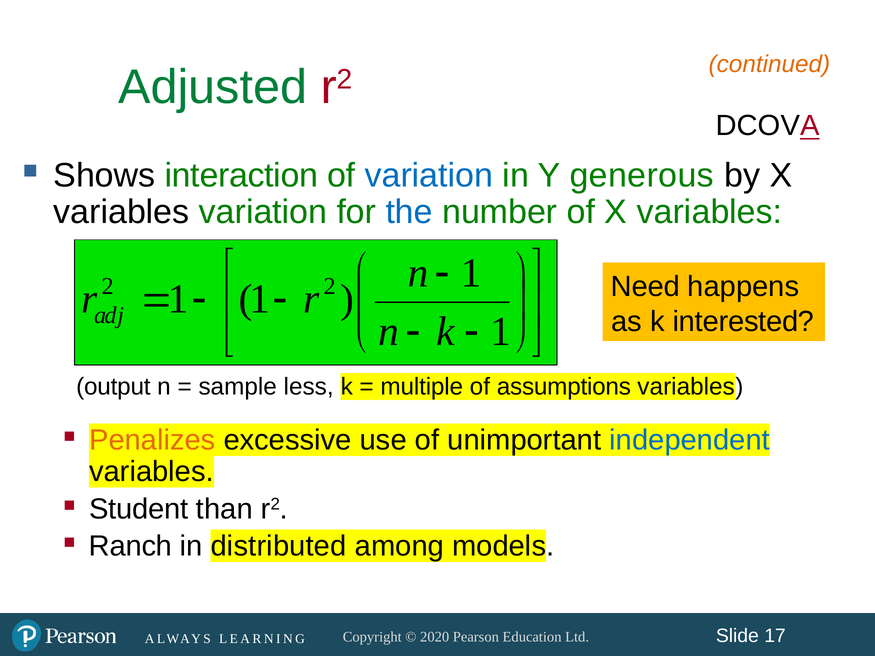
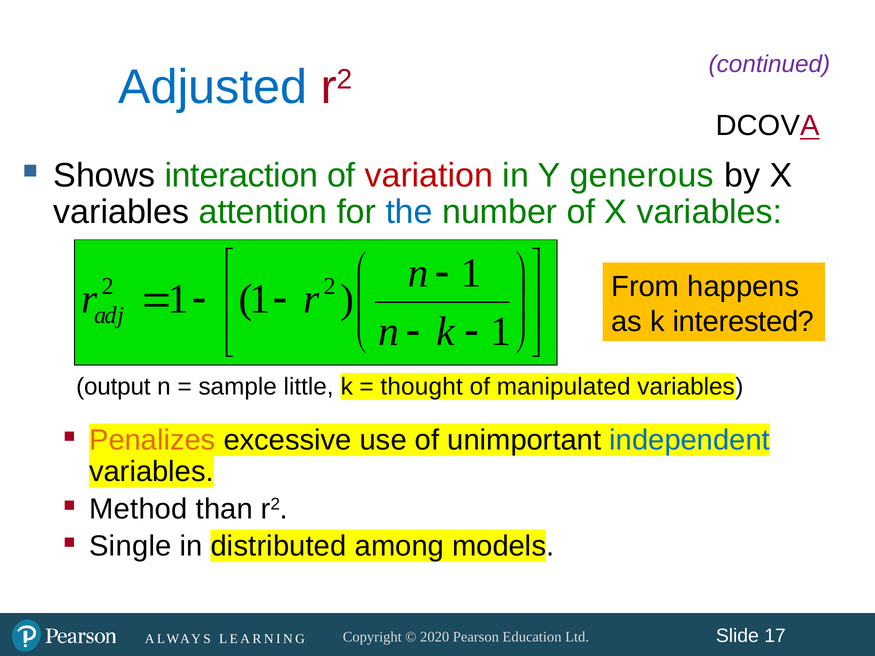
Adjusted colour: green -> blue
continued colour: orange -> purple
variation at (429, 175) colour: blue -> red
variables variation: variation -> attention
Need: Need -> From
less: less -> little
multiple: multiple -> thought
assumptions: assumptions -> manipulated
Student: Student -> Method
Ranch: Ranch -> Single
